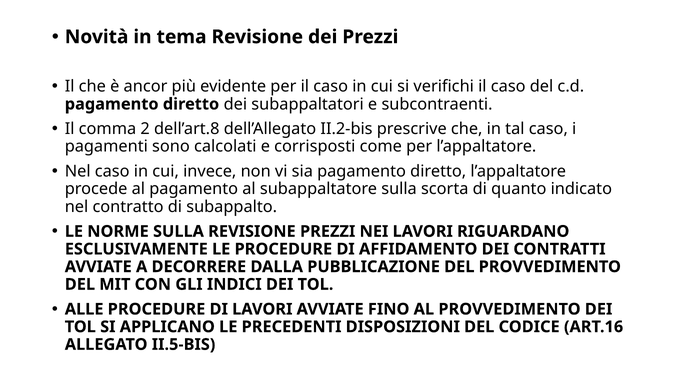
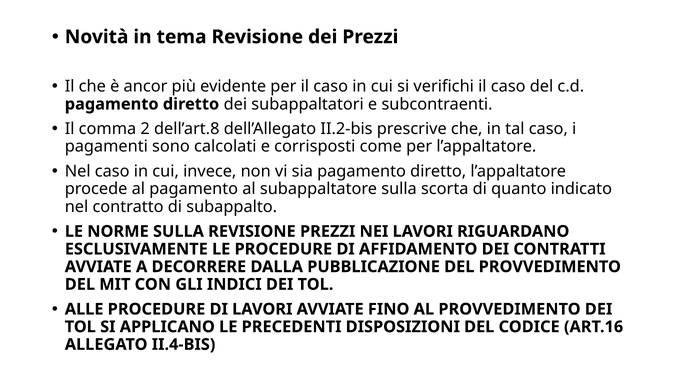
II.5-BIS: II.5-BIS -> II.4-BIS
